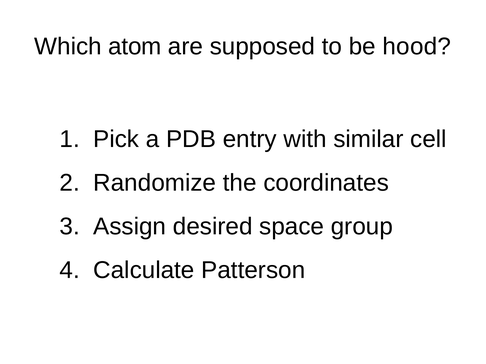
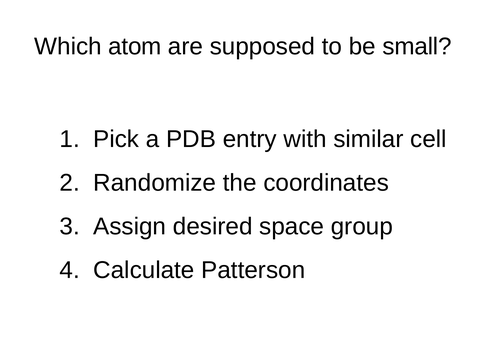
hood: hood -> small
